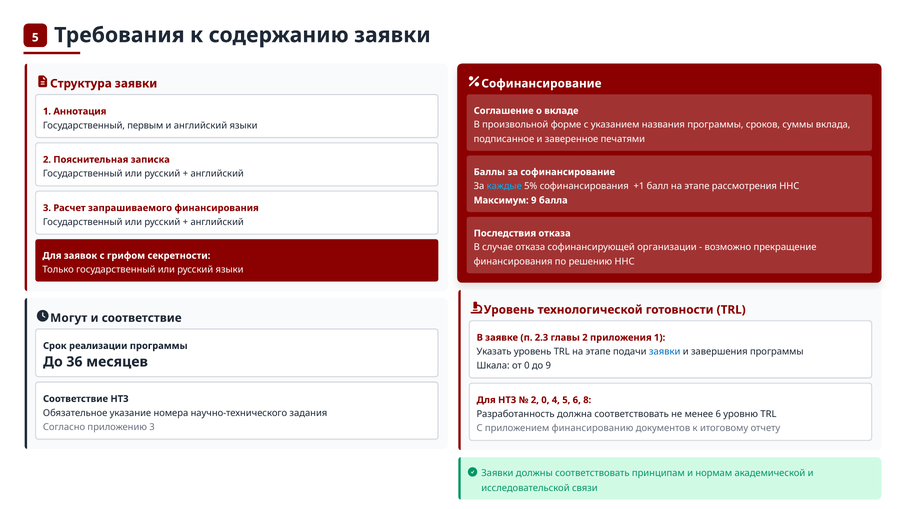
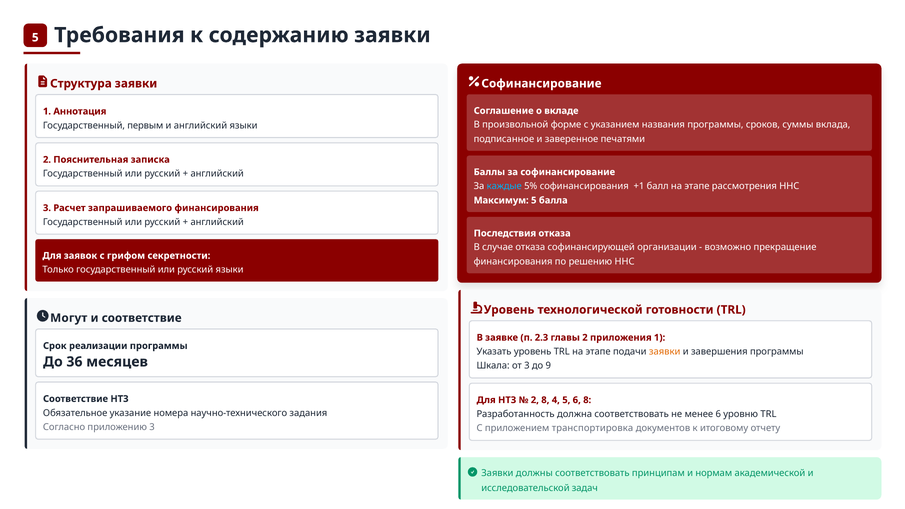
Максимум 9: 9 -> 5
заявки at (665, 352) colour: blue -> orange
от 0: 0 -> 3
2 0: 0 -> 8
финансированию: финансированию -> транспортировка
связи: связи -> задач
